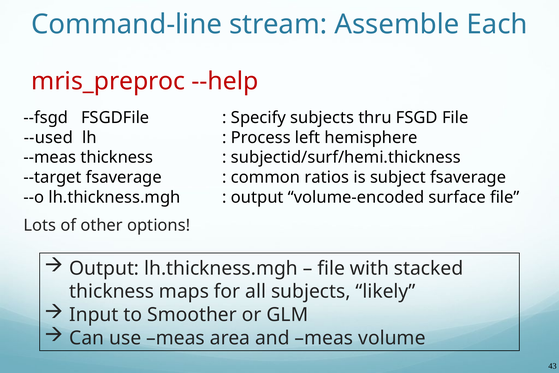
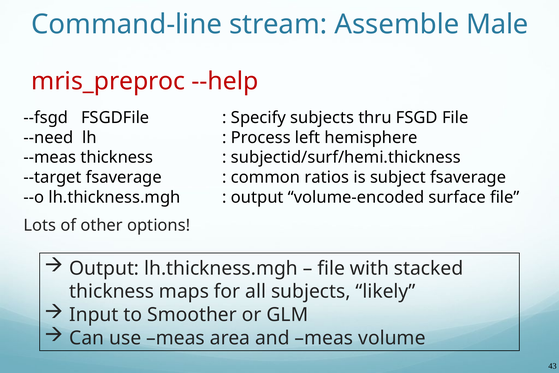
Each: Each -> Male
--used: --used -> --need
